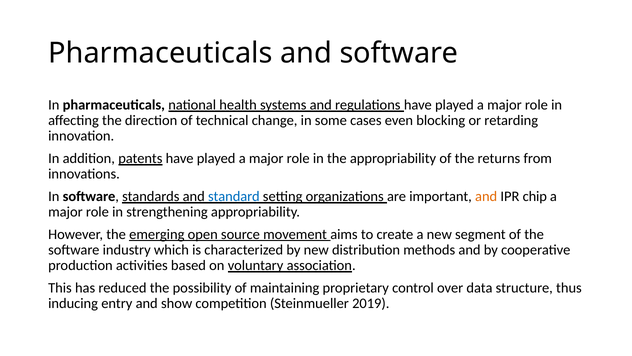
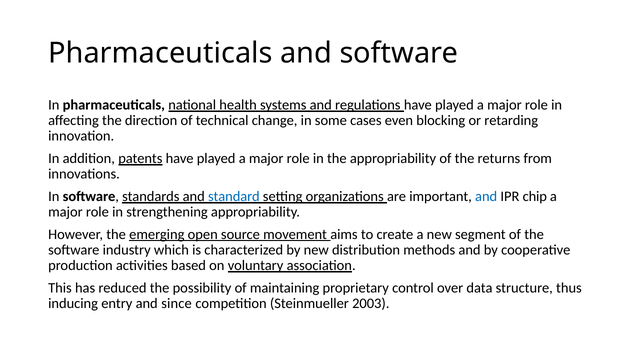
and at (486, 196) colour: orange -> blue
show: show -> since
2019: 2019 -> 2003
